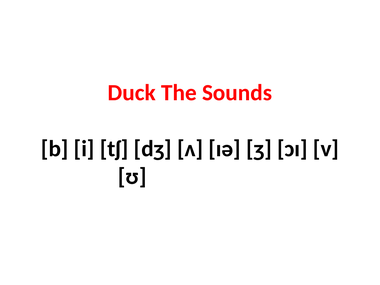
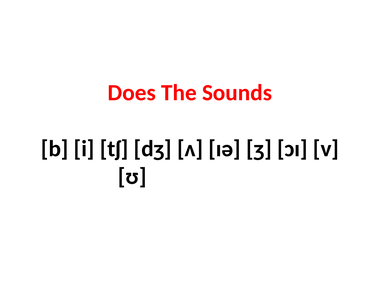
Duck: Duck -> Does
